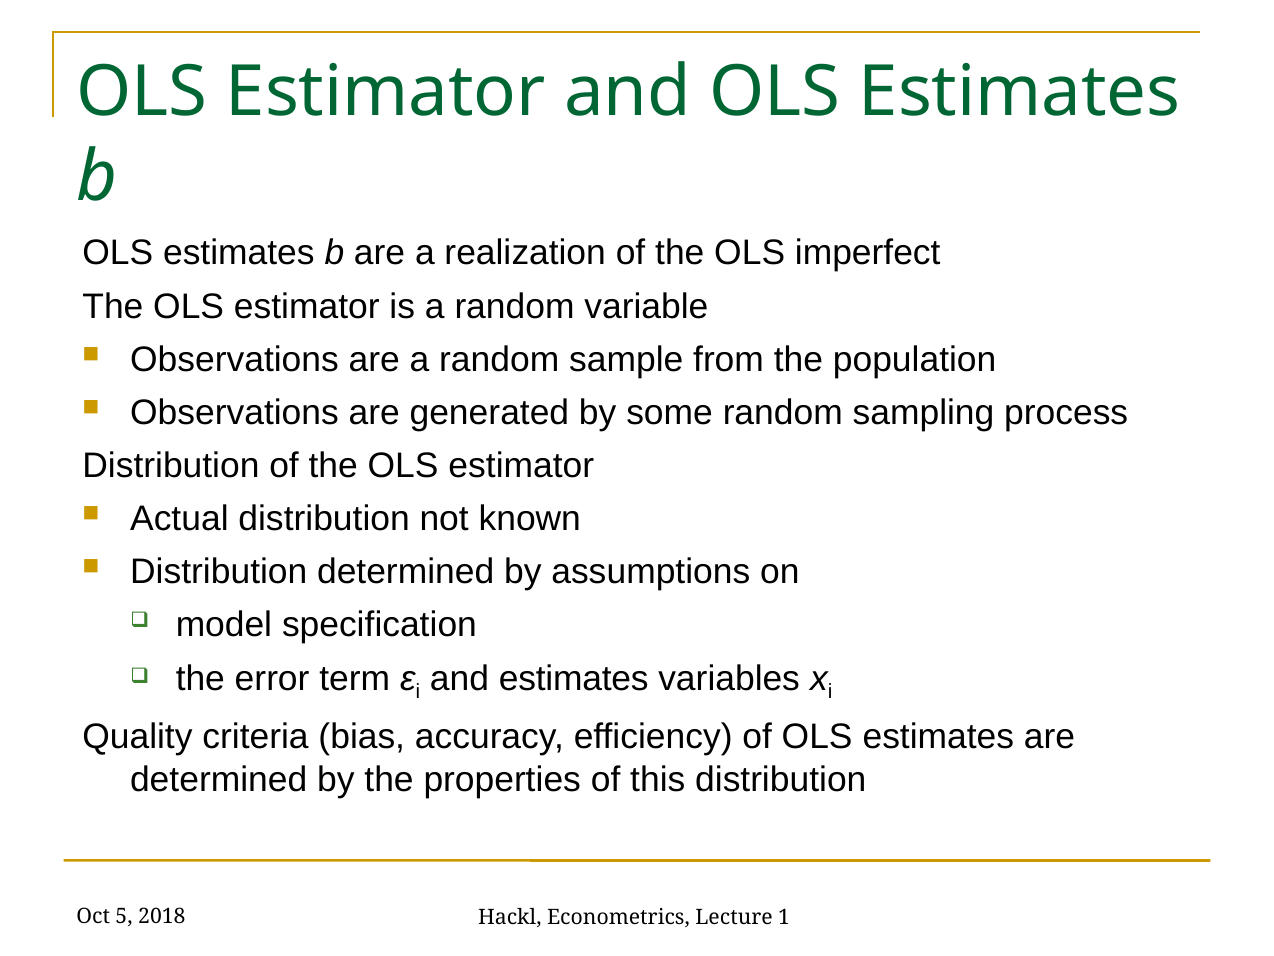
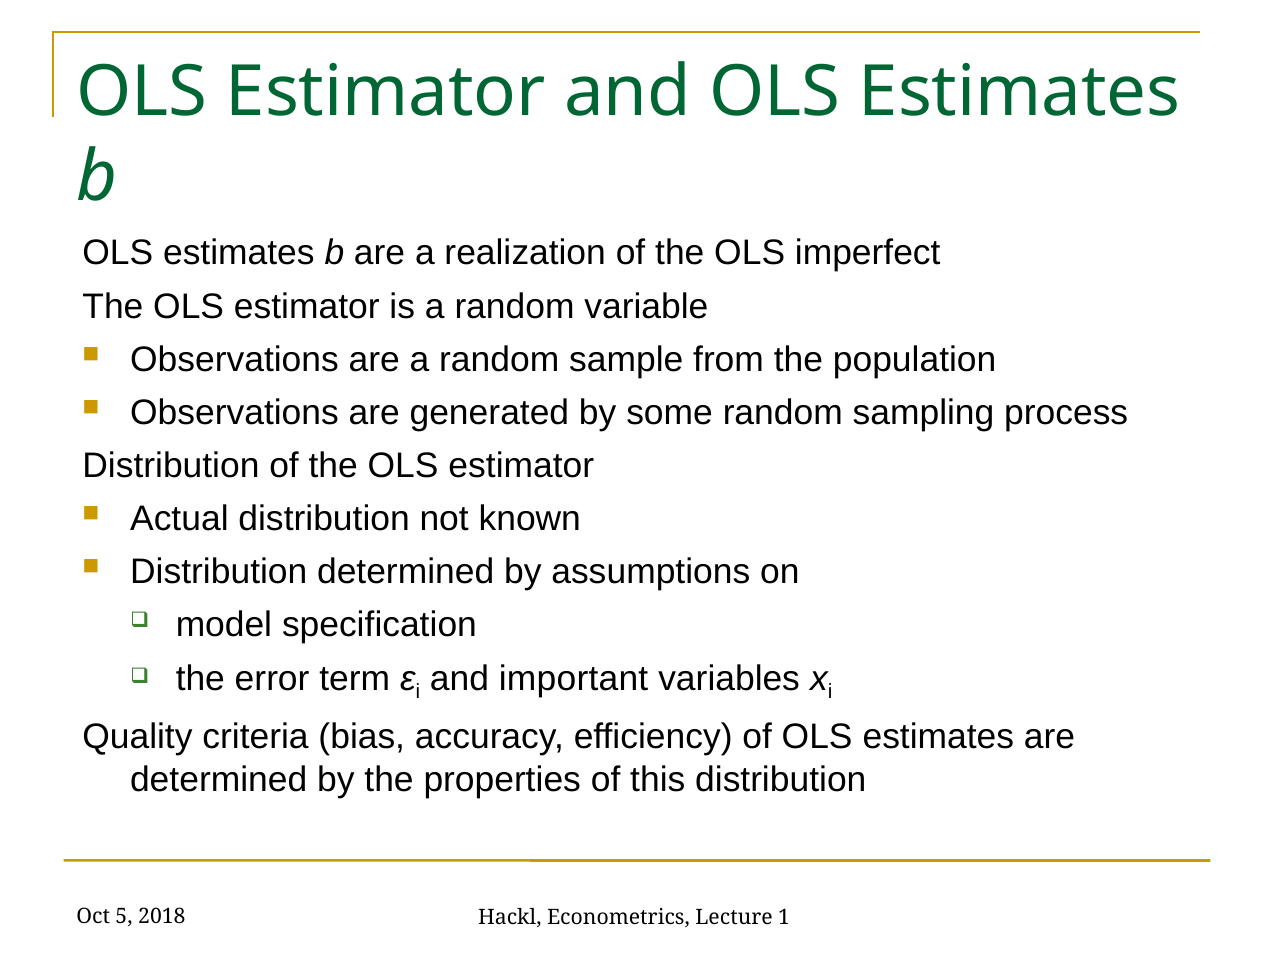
and estimates: estimates -> important
